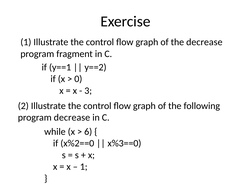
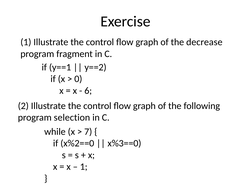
3: 3 -> 6
program decrease: decrease -> selection
6: 6 -> 7
